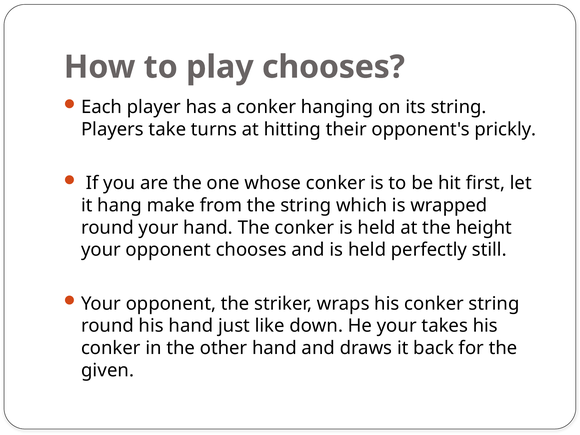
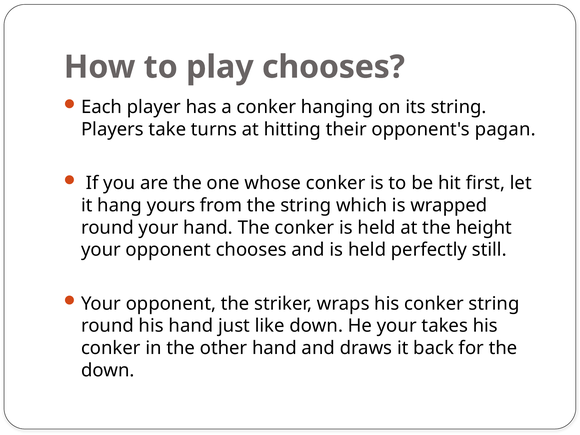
prickly: prickly -> pagan
make: make -> yours
given at (108, 370): given -> down
